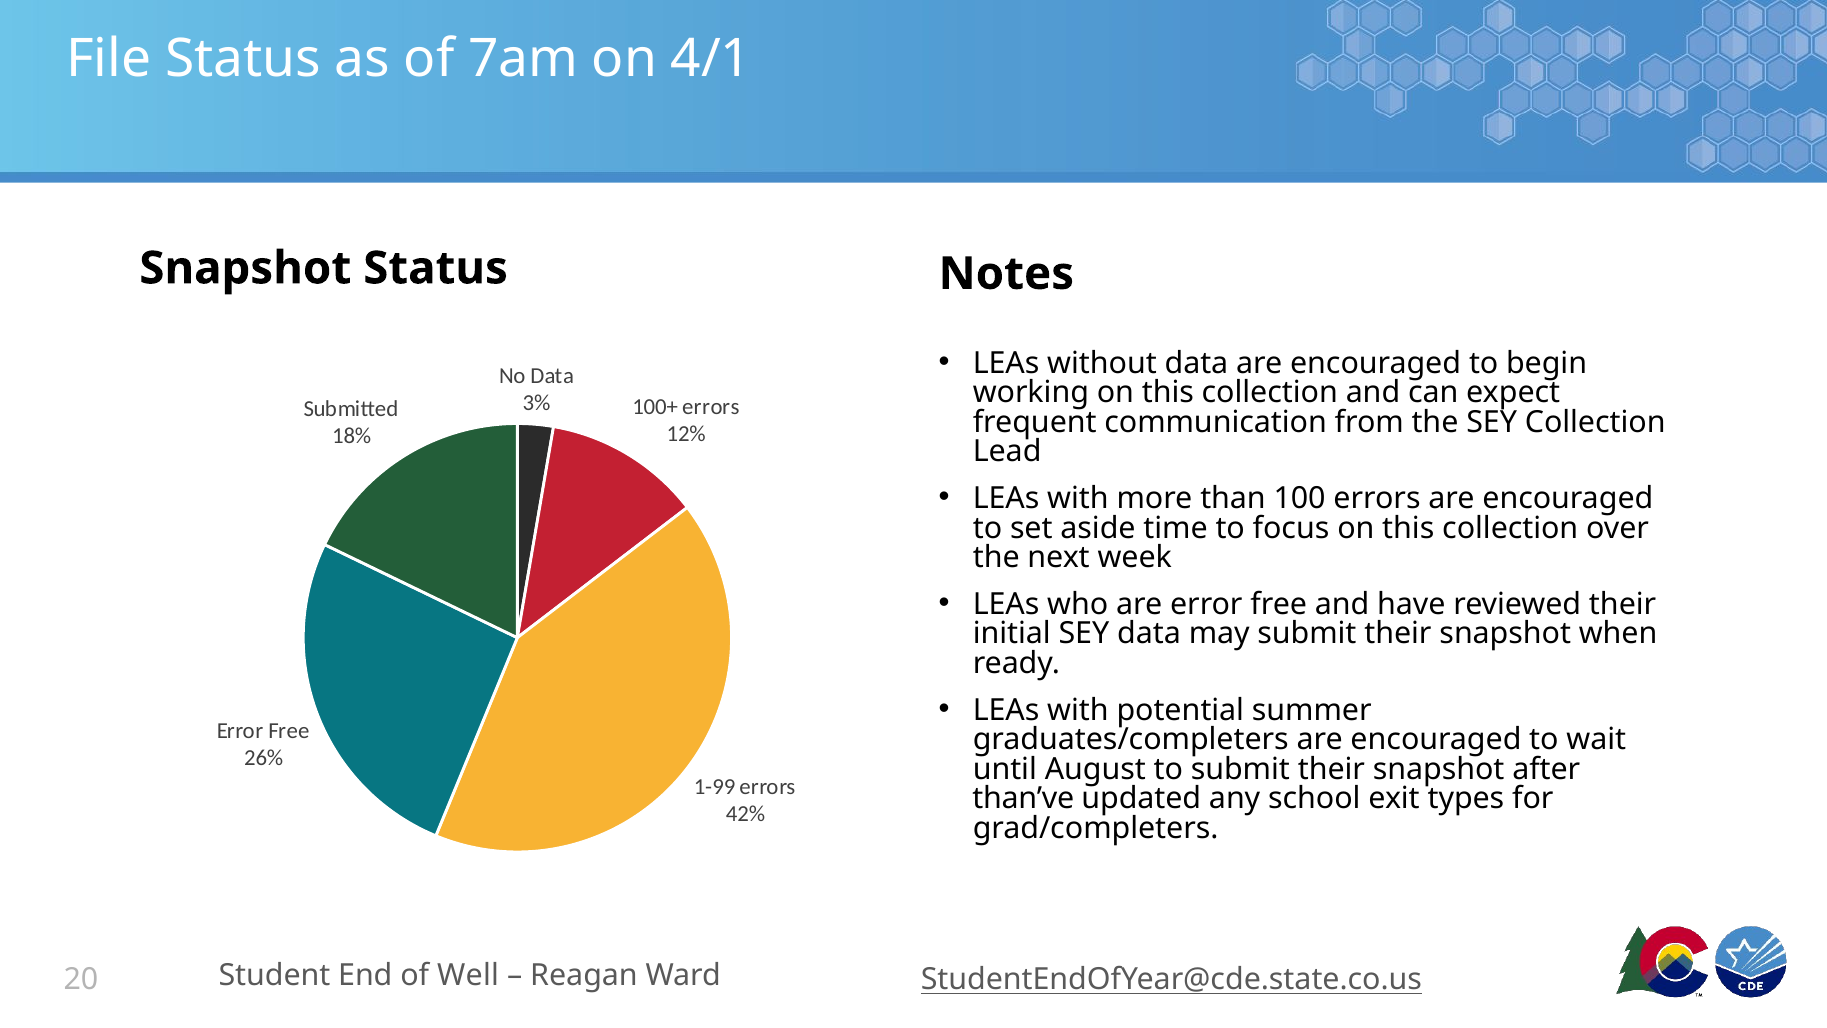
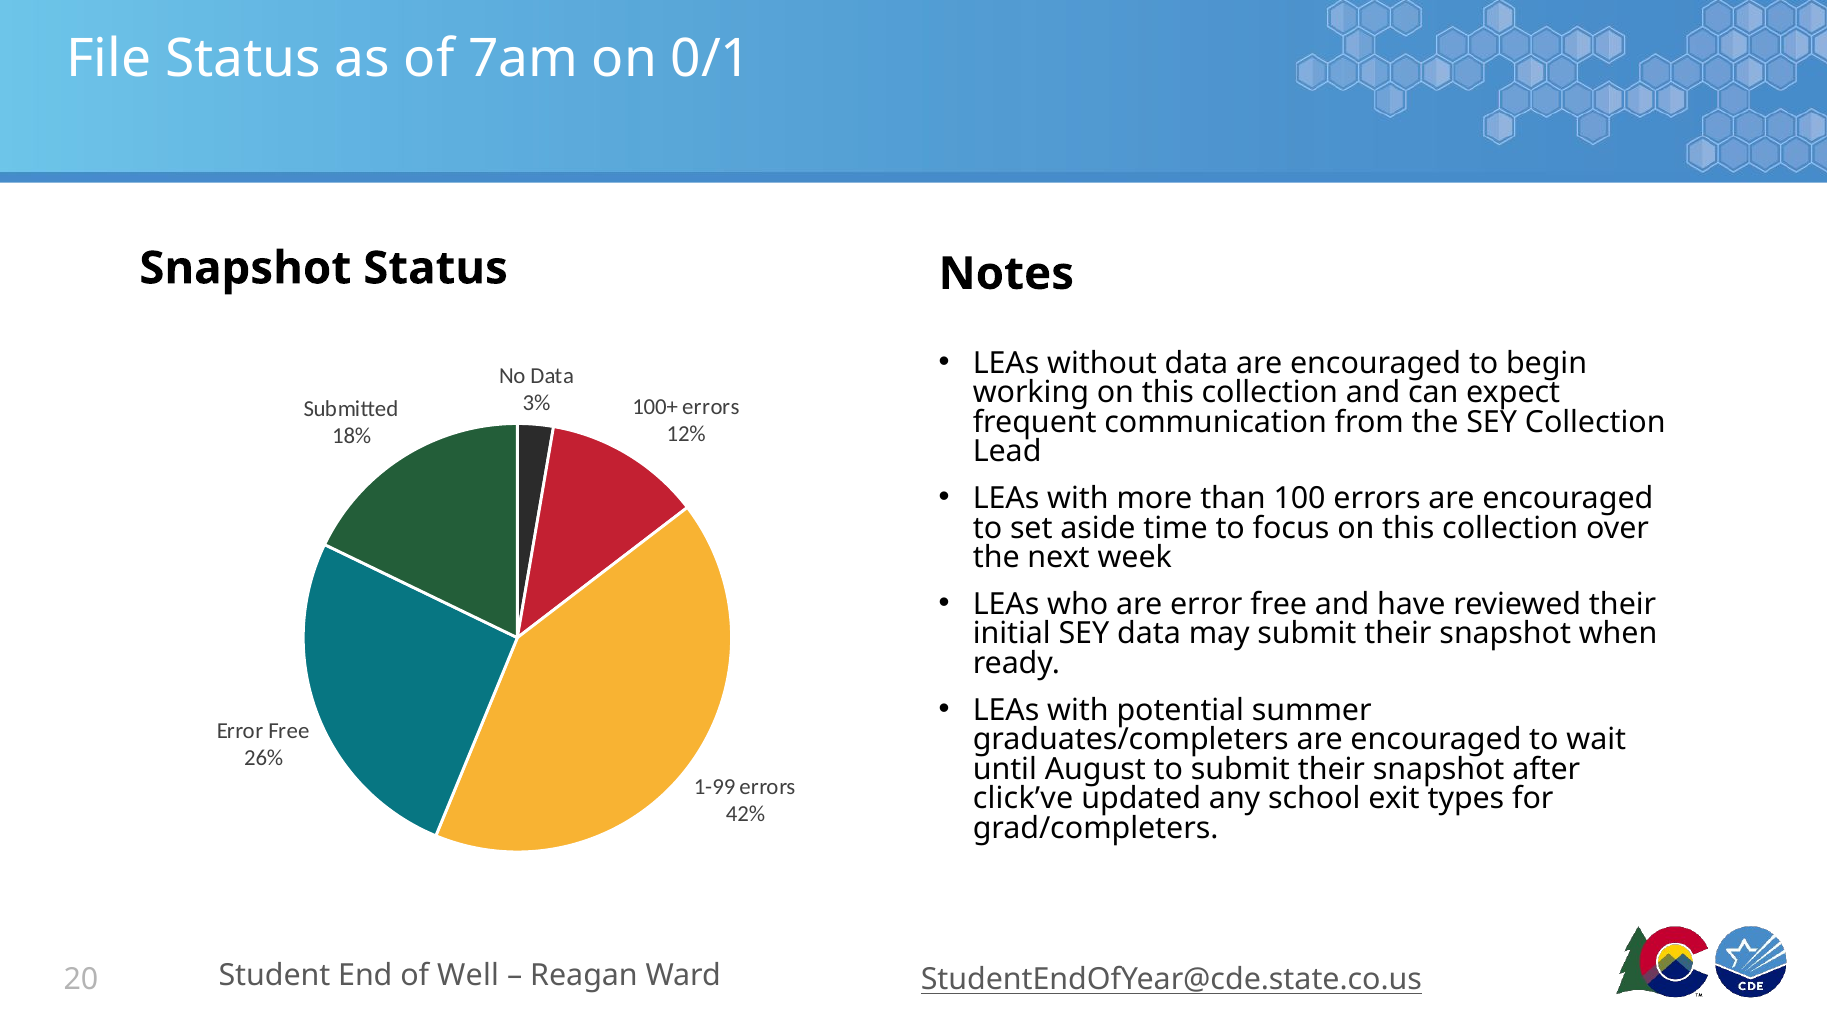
4/1: 4/1 -> 0/1
than’ve: than’ve -> click’ve
